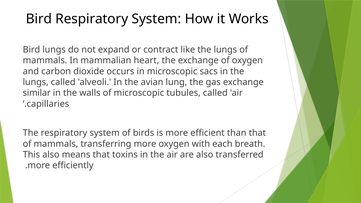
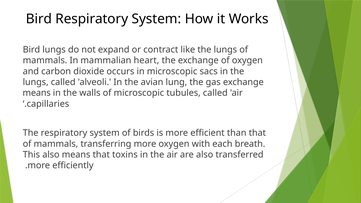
similar at (37, 93): similar -> means
